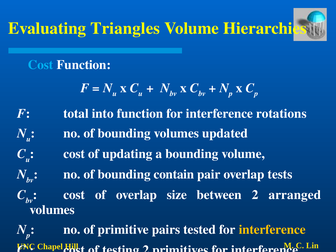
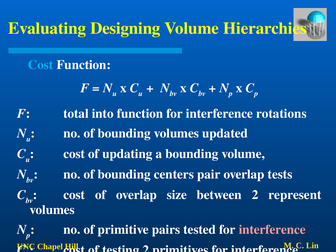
Triangles: Triangles -> Designing
contain: contain -> centers
arranged: arranged -> represent
interference at (272, 230) colour: yellow -> pink
